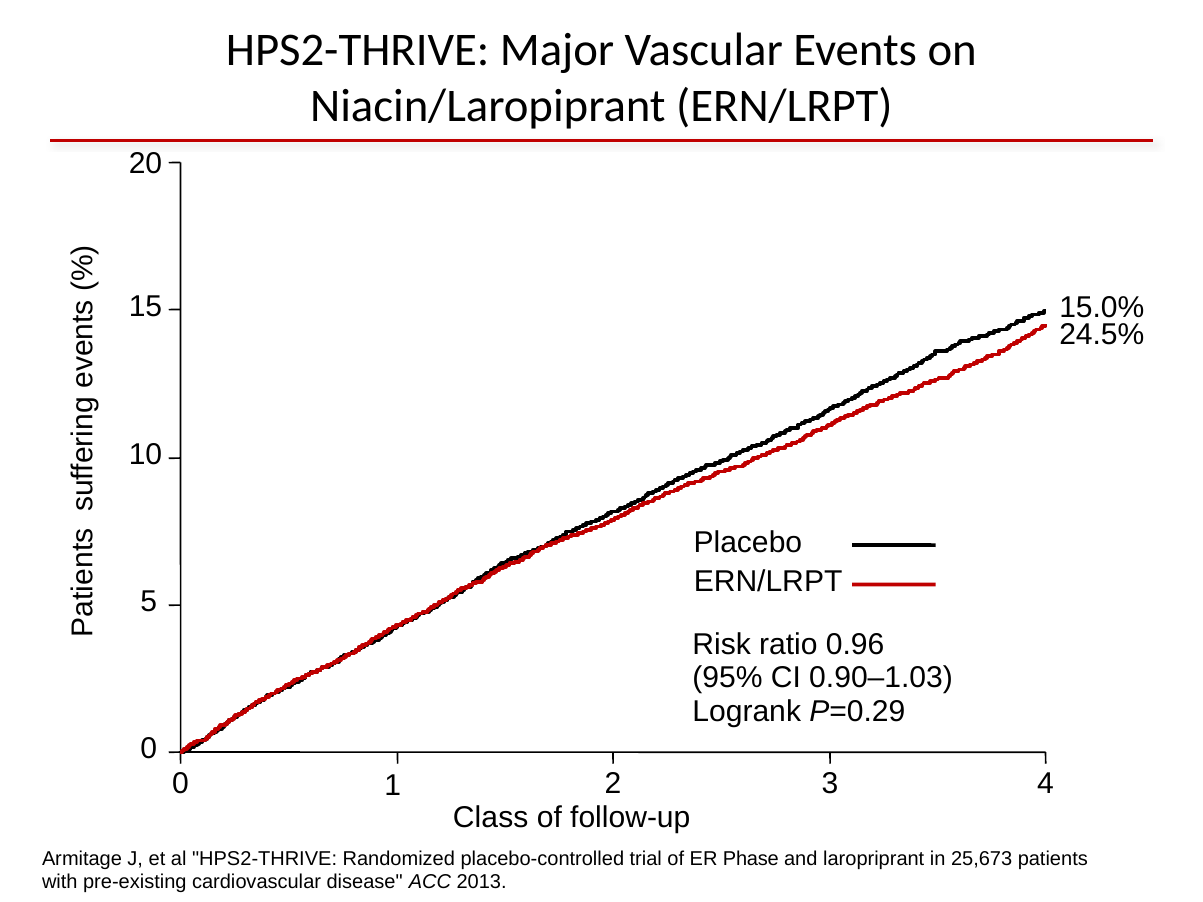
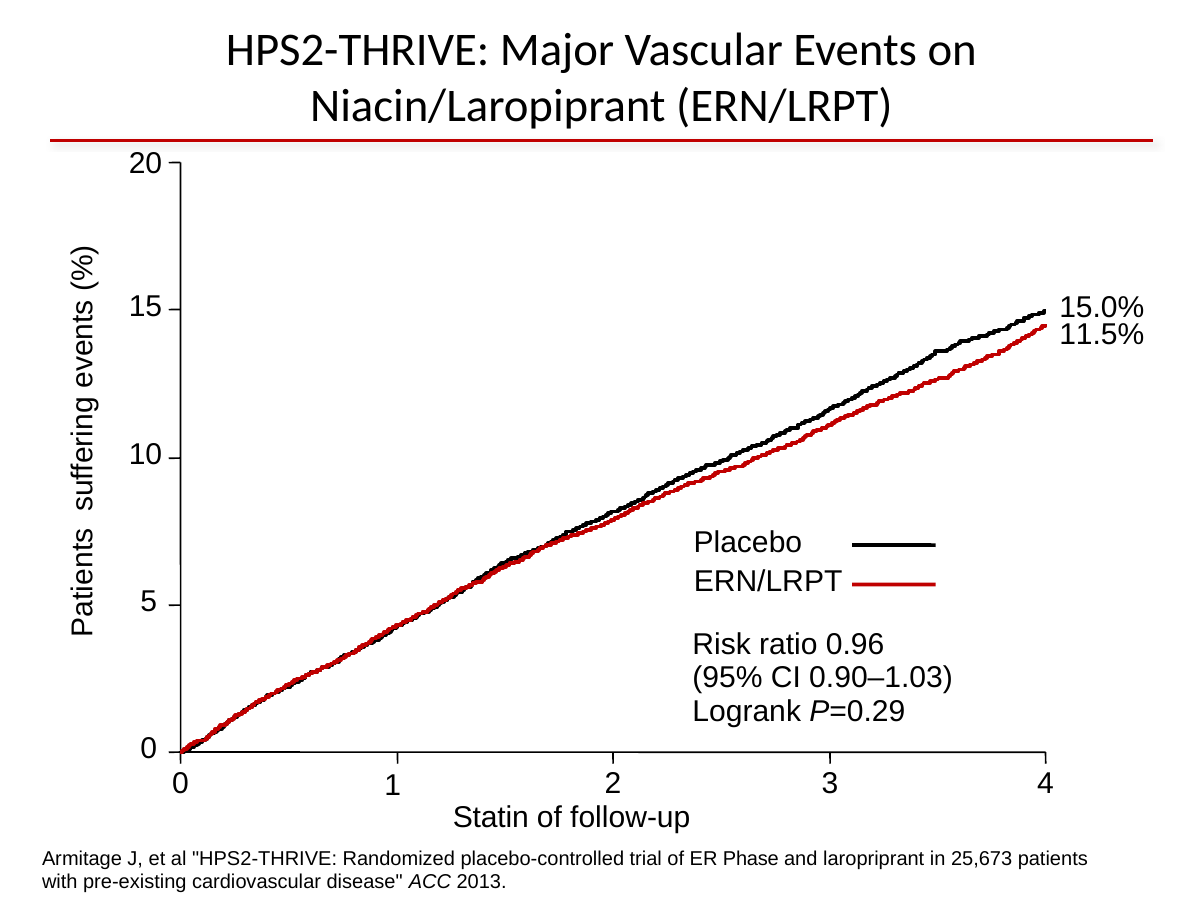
24.5%: 24.5% -> 11.5%
Class: Class -> Statin
